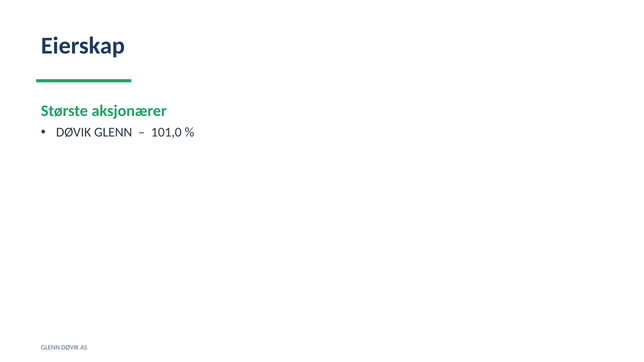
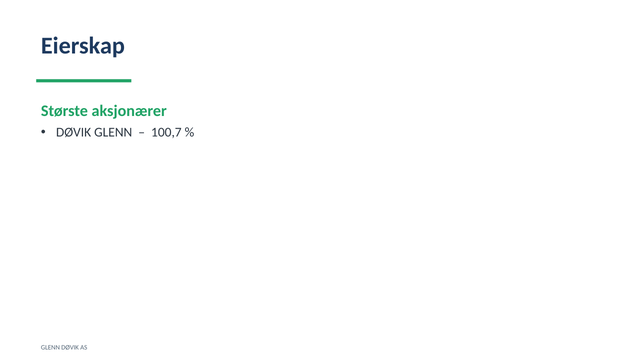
101,0: 101,0 -> 100,7
